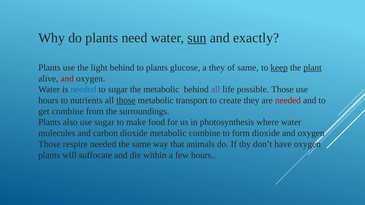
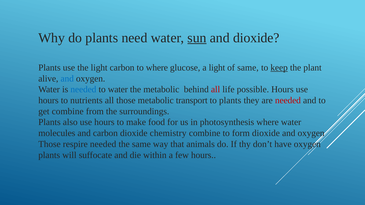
and exactly: exactly -> dioxide
light behind: behind -> carbon
to plants: plants -> where
a they: they -> light
plant underline: present -> none
and at (67, 79) colour: red -> blue
to sugar: sugar -> water
all at (216, 90) colour: purple -> red
possible Those: Those -> Hours
those at (126, 101) underline: present -> none
to create: create -> plants
also use sugar: sugar -> hours
dioxide metabolic: metabolic -> chemistry
